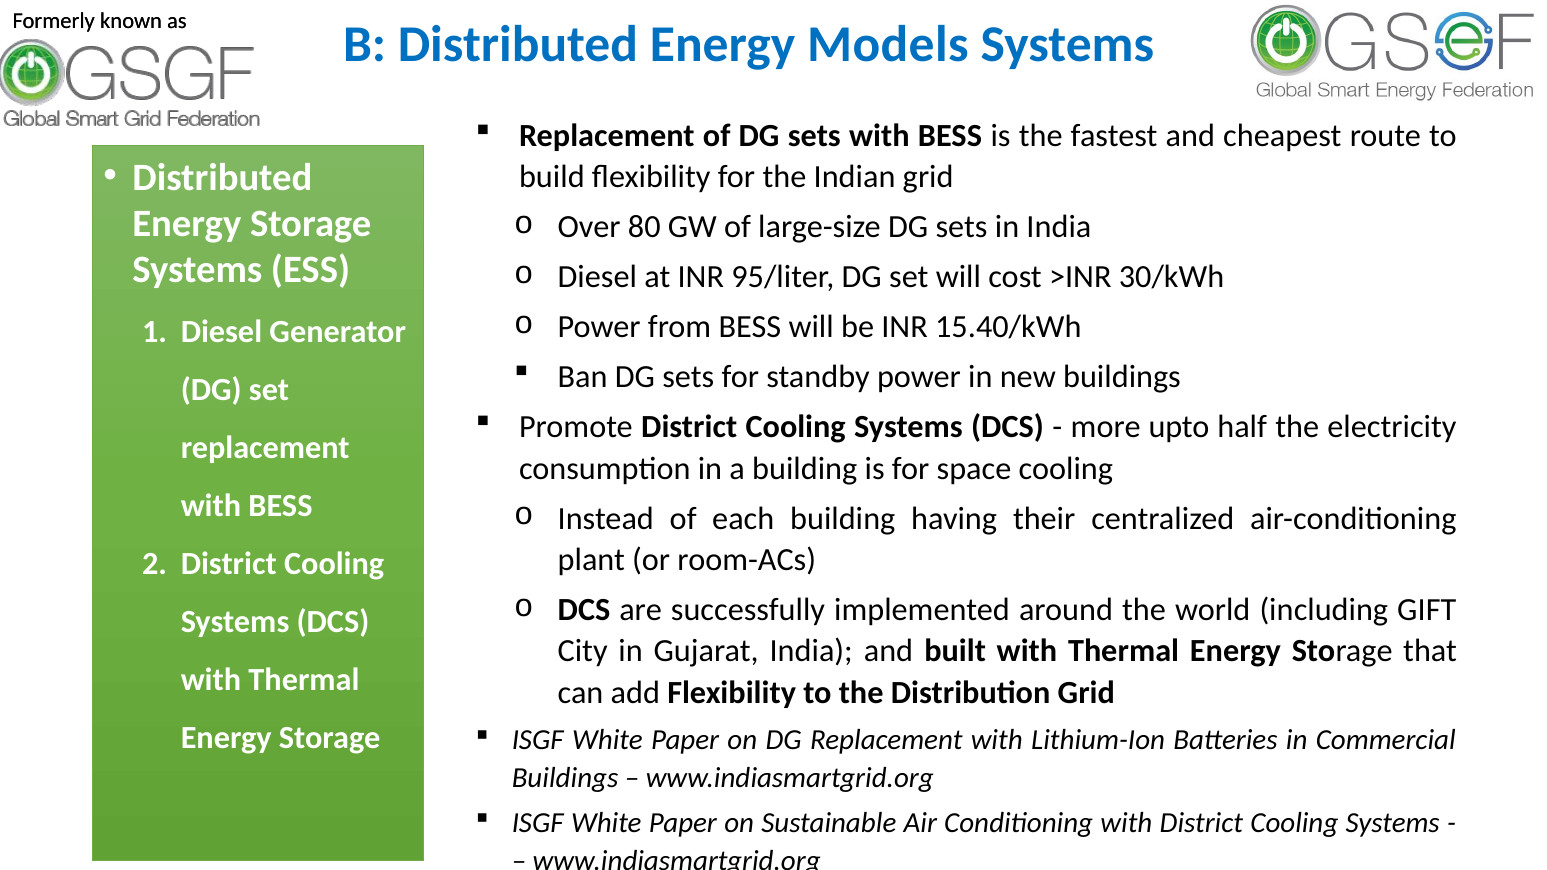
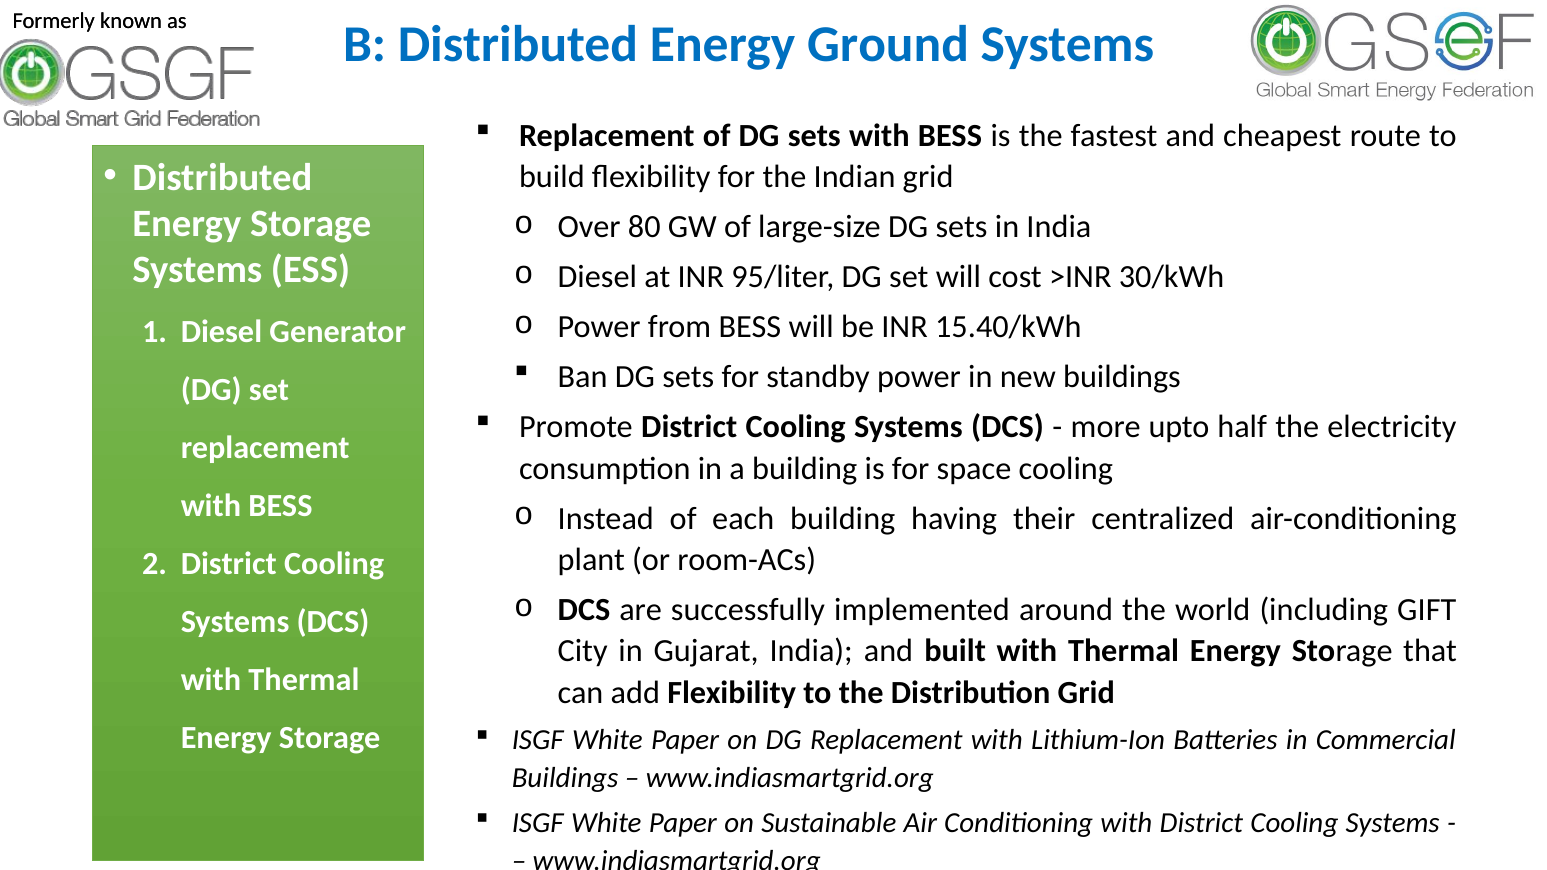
Models: Models -> Ground
